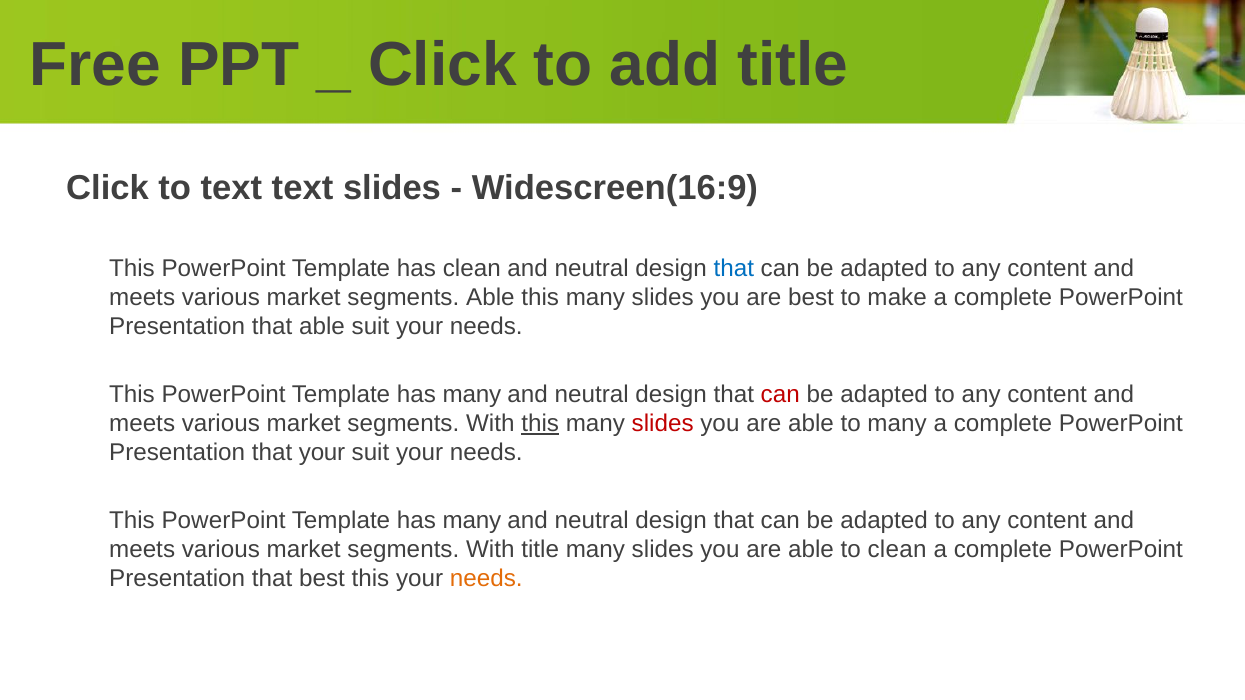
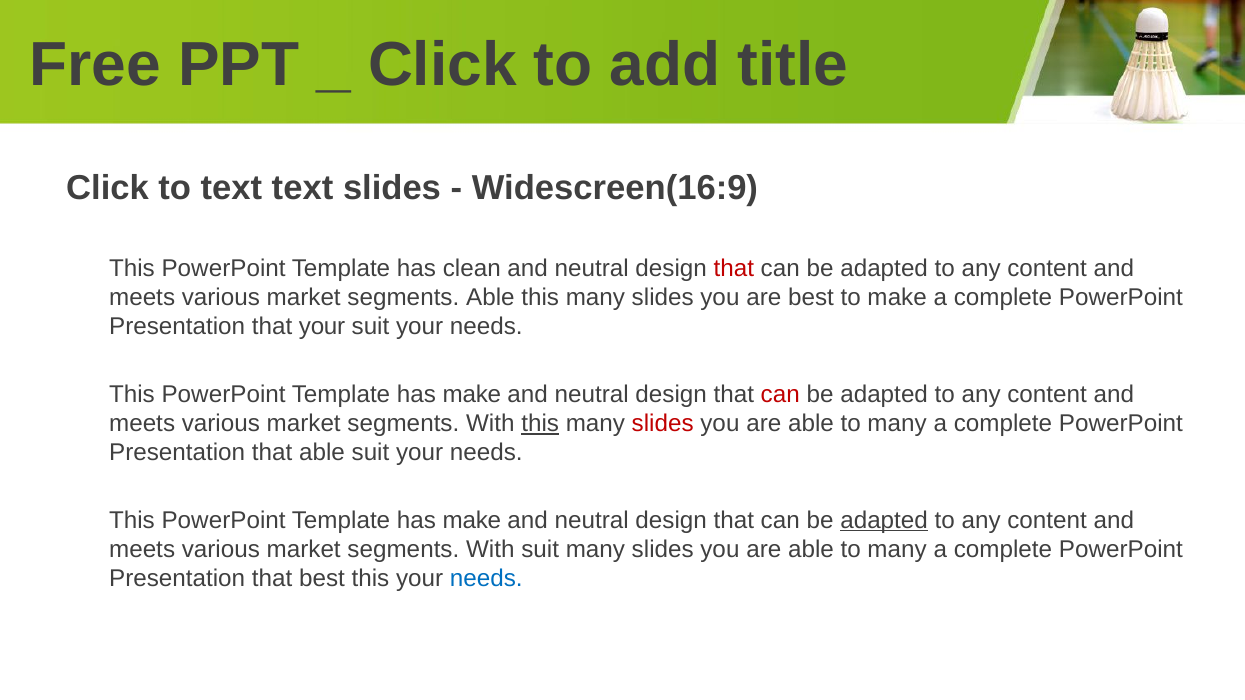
that at (734, 269) colour: blue -> red
that able: able -> your
many at (472, 395): many -> make
that your: your -> able
many at (472, 520): many -> make
adapted at (884, 520) underline: none -> present
With title: title -> suit
clean at (897, 550): clean -> many
needs at (486, 579) colour: orange -> blue
